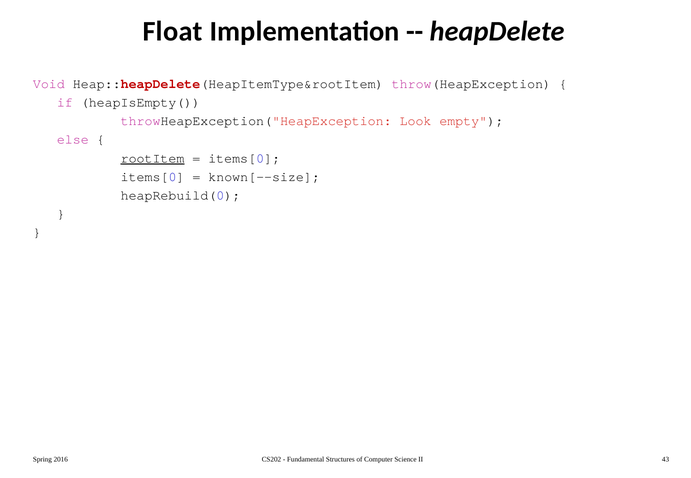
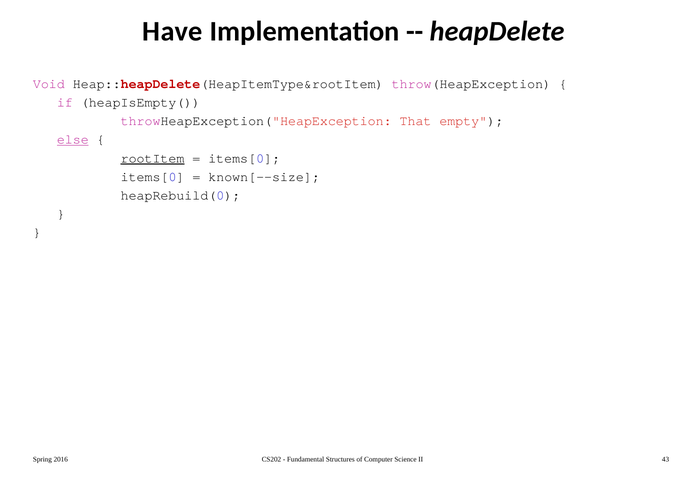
Float: Float -> Have
Look: Look -> That
else underline: none -> present
